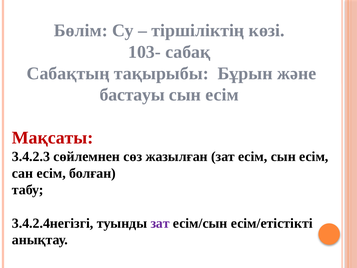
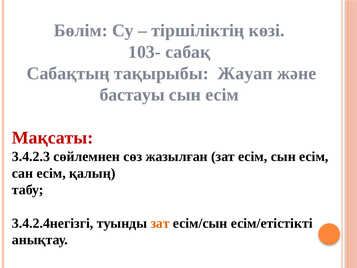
Бұрын: Бұрын -> Жауап
болған: болған -> қалың
зат at (160, 223) colour: purple -> orange
